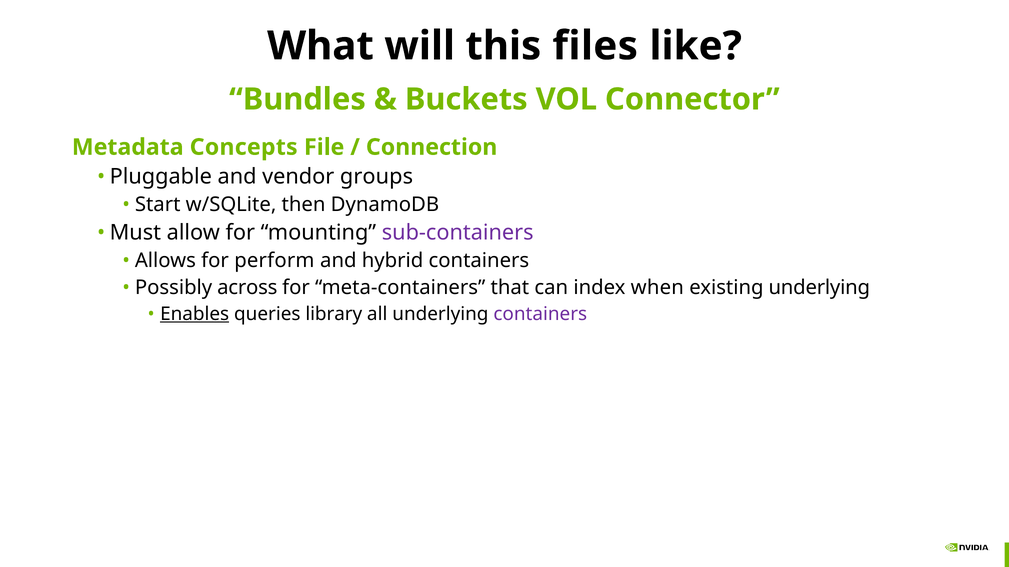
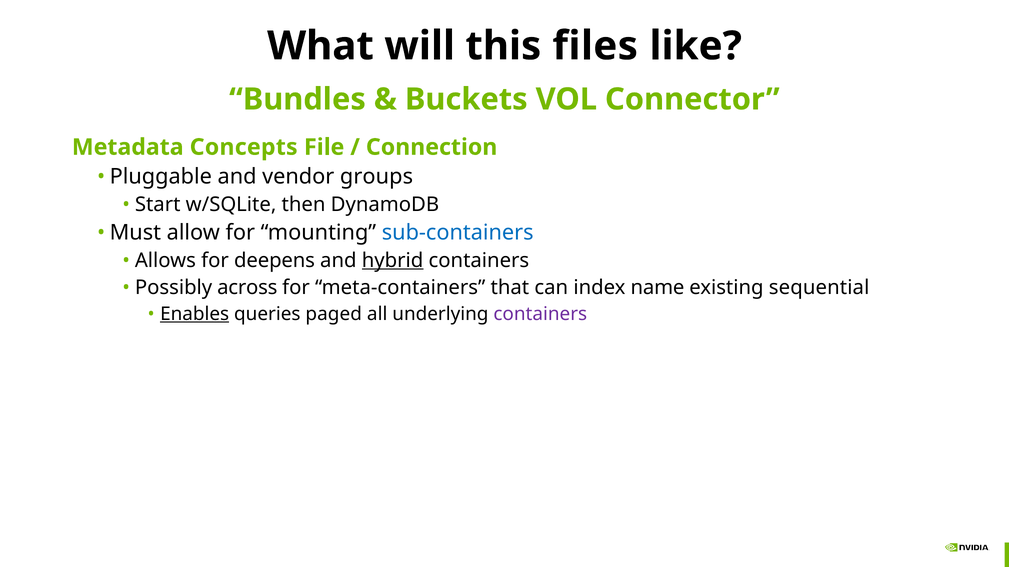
sub-containers colour: purple -> blue
perform: perform -> deepens
hybrid underline: none -> present
when: when -> name
existing underlying: underlying -> sequential
library: library -> paged
